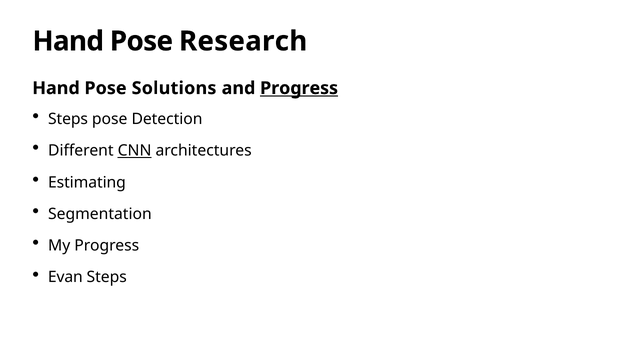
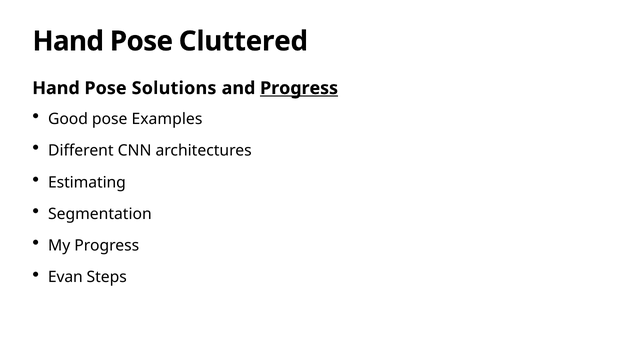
Research: Research -> Cluttered
Steps at (68, 119): Steps -> Good
Detection: Detection -> Examples
CNN underline: present -> none
